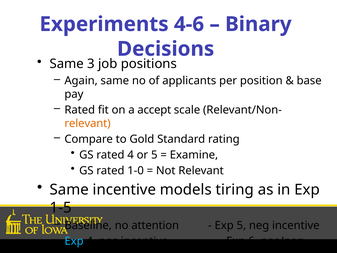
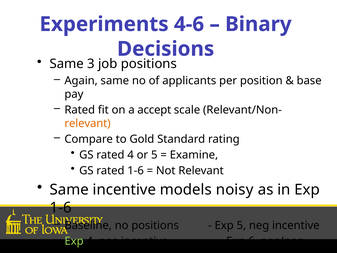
rated 1-0: 1-0 -> 1-6
tiring: tiring -> noisy
1-5 at (61, 207): 1-5 -> 1-6
no attention: attention -> positions
Exp at (74, 241) colour: light blue -> light green
